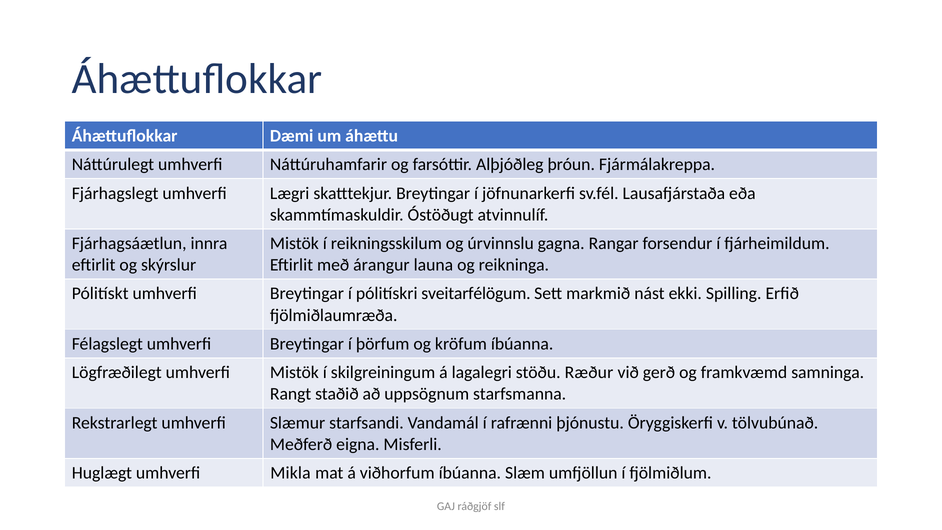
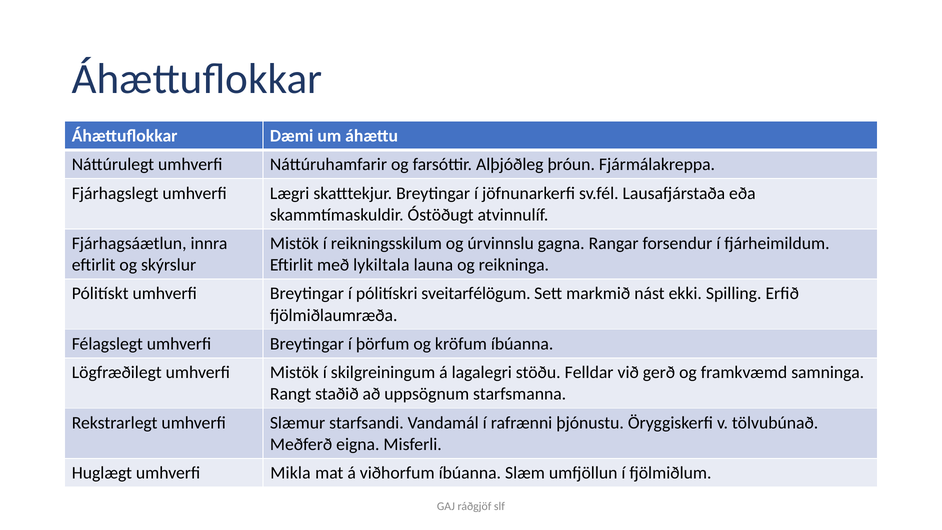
árangur: árangur -> lykiltala
Ræður: Ræður -> Felldar
